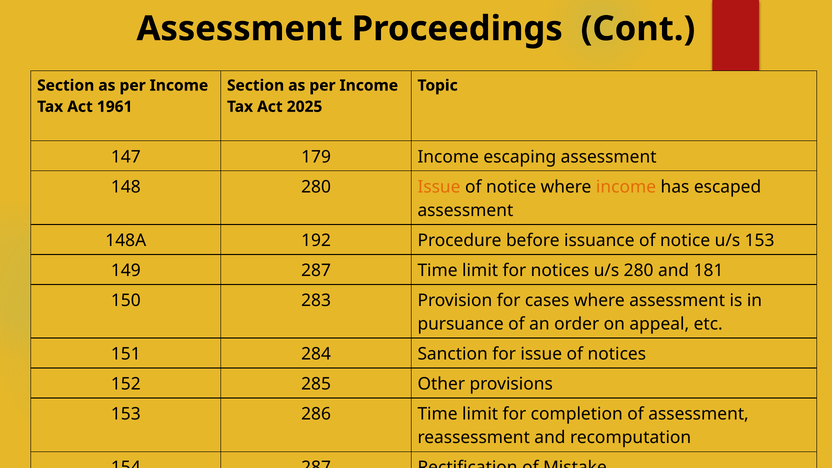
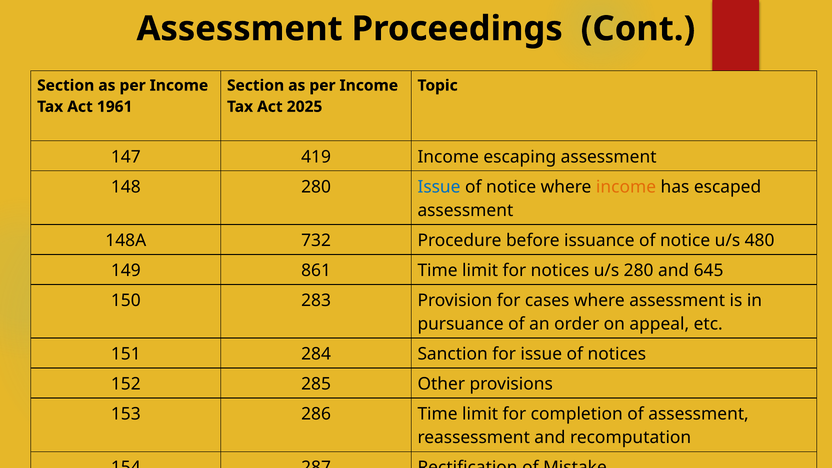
179: 179 -> 419
Issue at (439, 187) colour: orange -> blue
192: 192 -> 732
u/s 153: 153 -> 480
149 287: 287 -> 861
181: 181 -> 645
